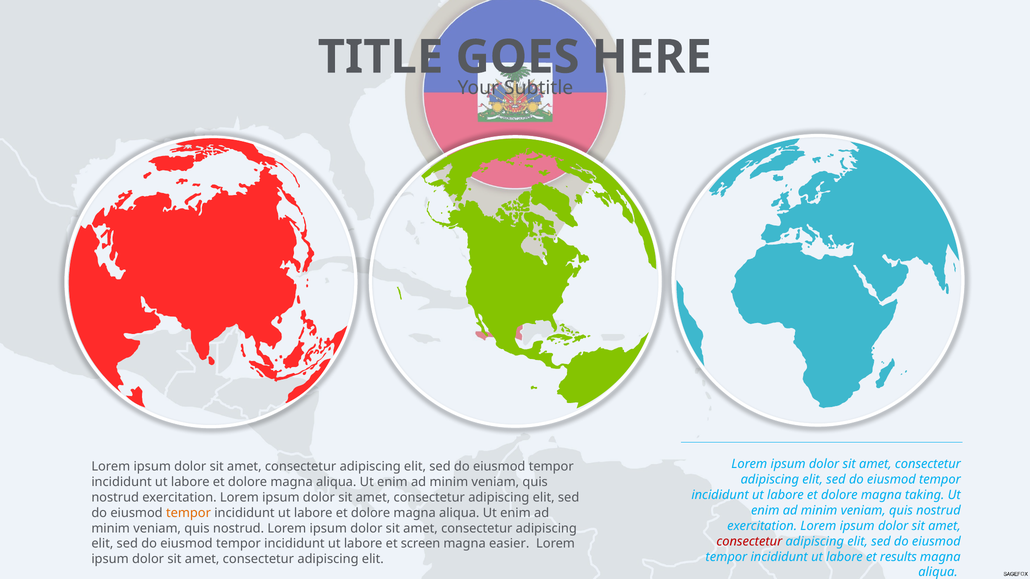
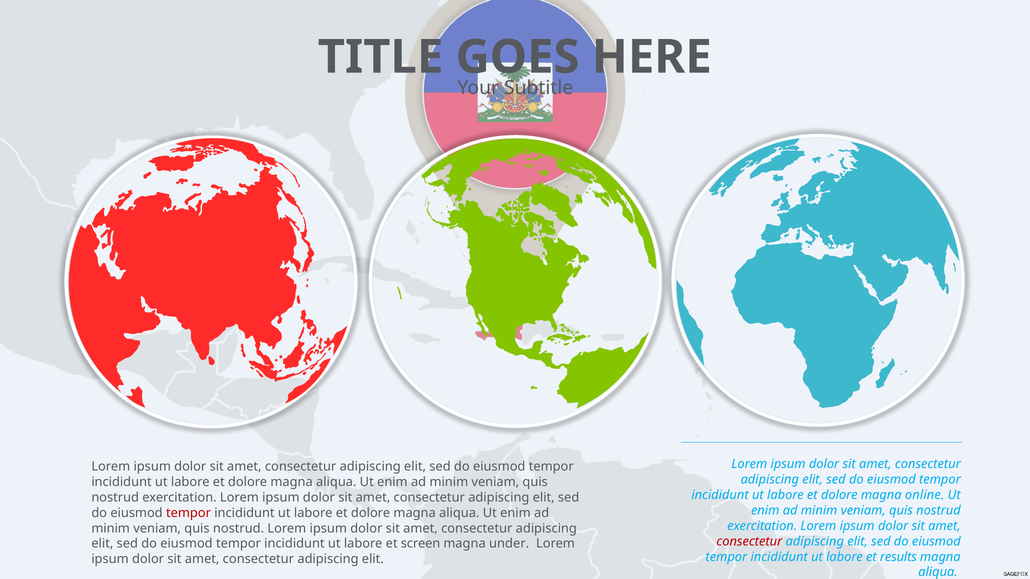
taking: taking -> online
tempor at (189, 513) colour: orange -> red
easier: easier -> under
